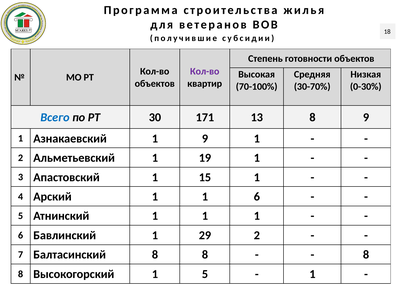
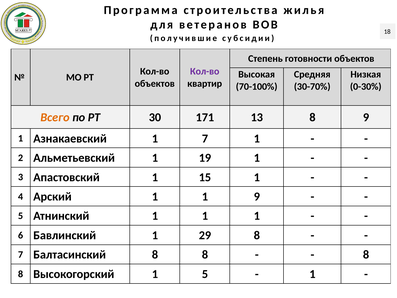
Всего colour: blue -> orange
1 9: 9 -> 7
1 6: 6 -> 9
29 2: 2 -> 8
